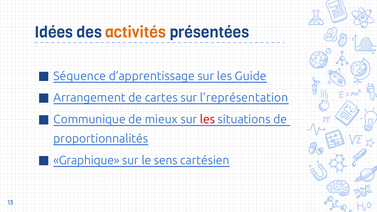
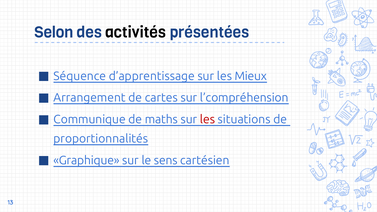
Idées: Idées -> Selon
activités colour: orange -> black
Guide: Guide -> Mieux
l’représentation: l’représentation -> l’compréhension
mieux: mieux -> maths
